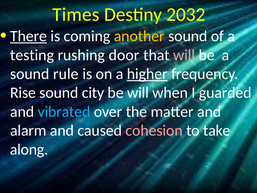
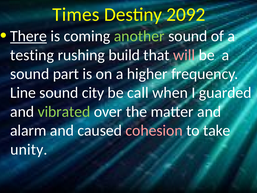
2032: 2032 -> 2092
another colour: yellow -> light green
door: door -> build
rule: rule -> part
higher underline: present -> none
Rise: Rise -> Line
be will: will -> call
vibrated colour: light blue -> light green
along: along -> unity
